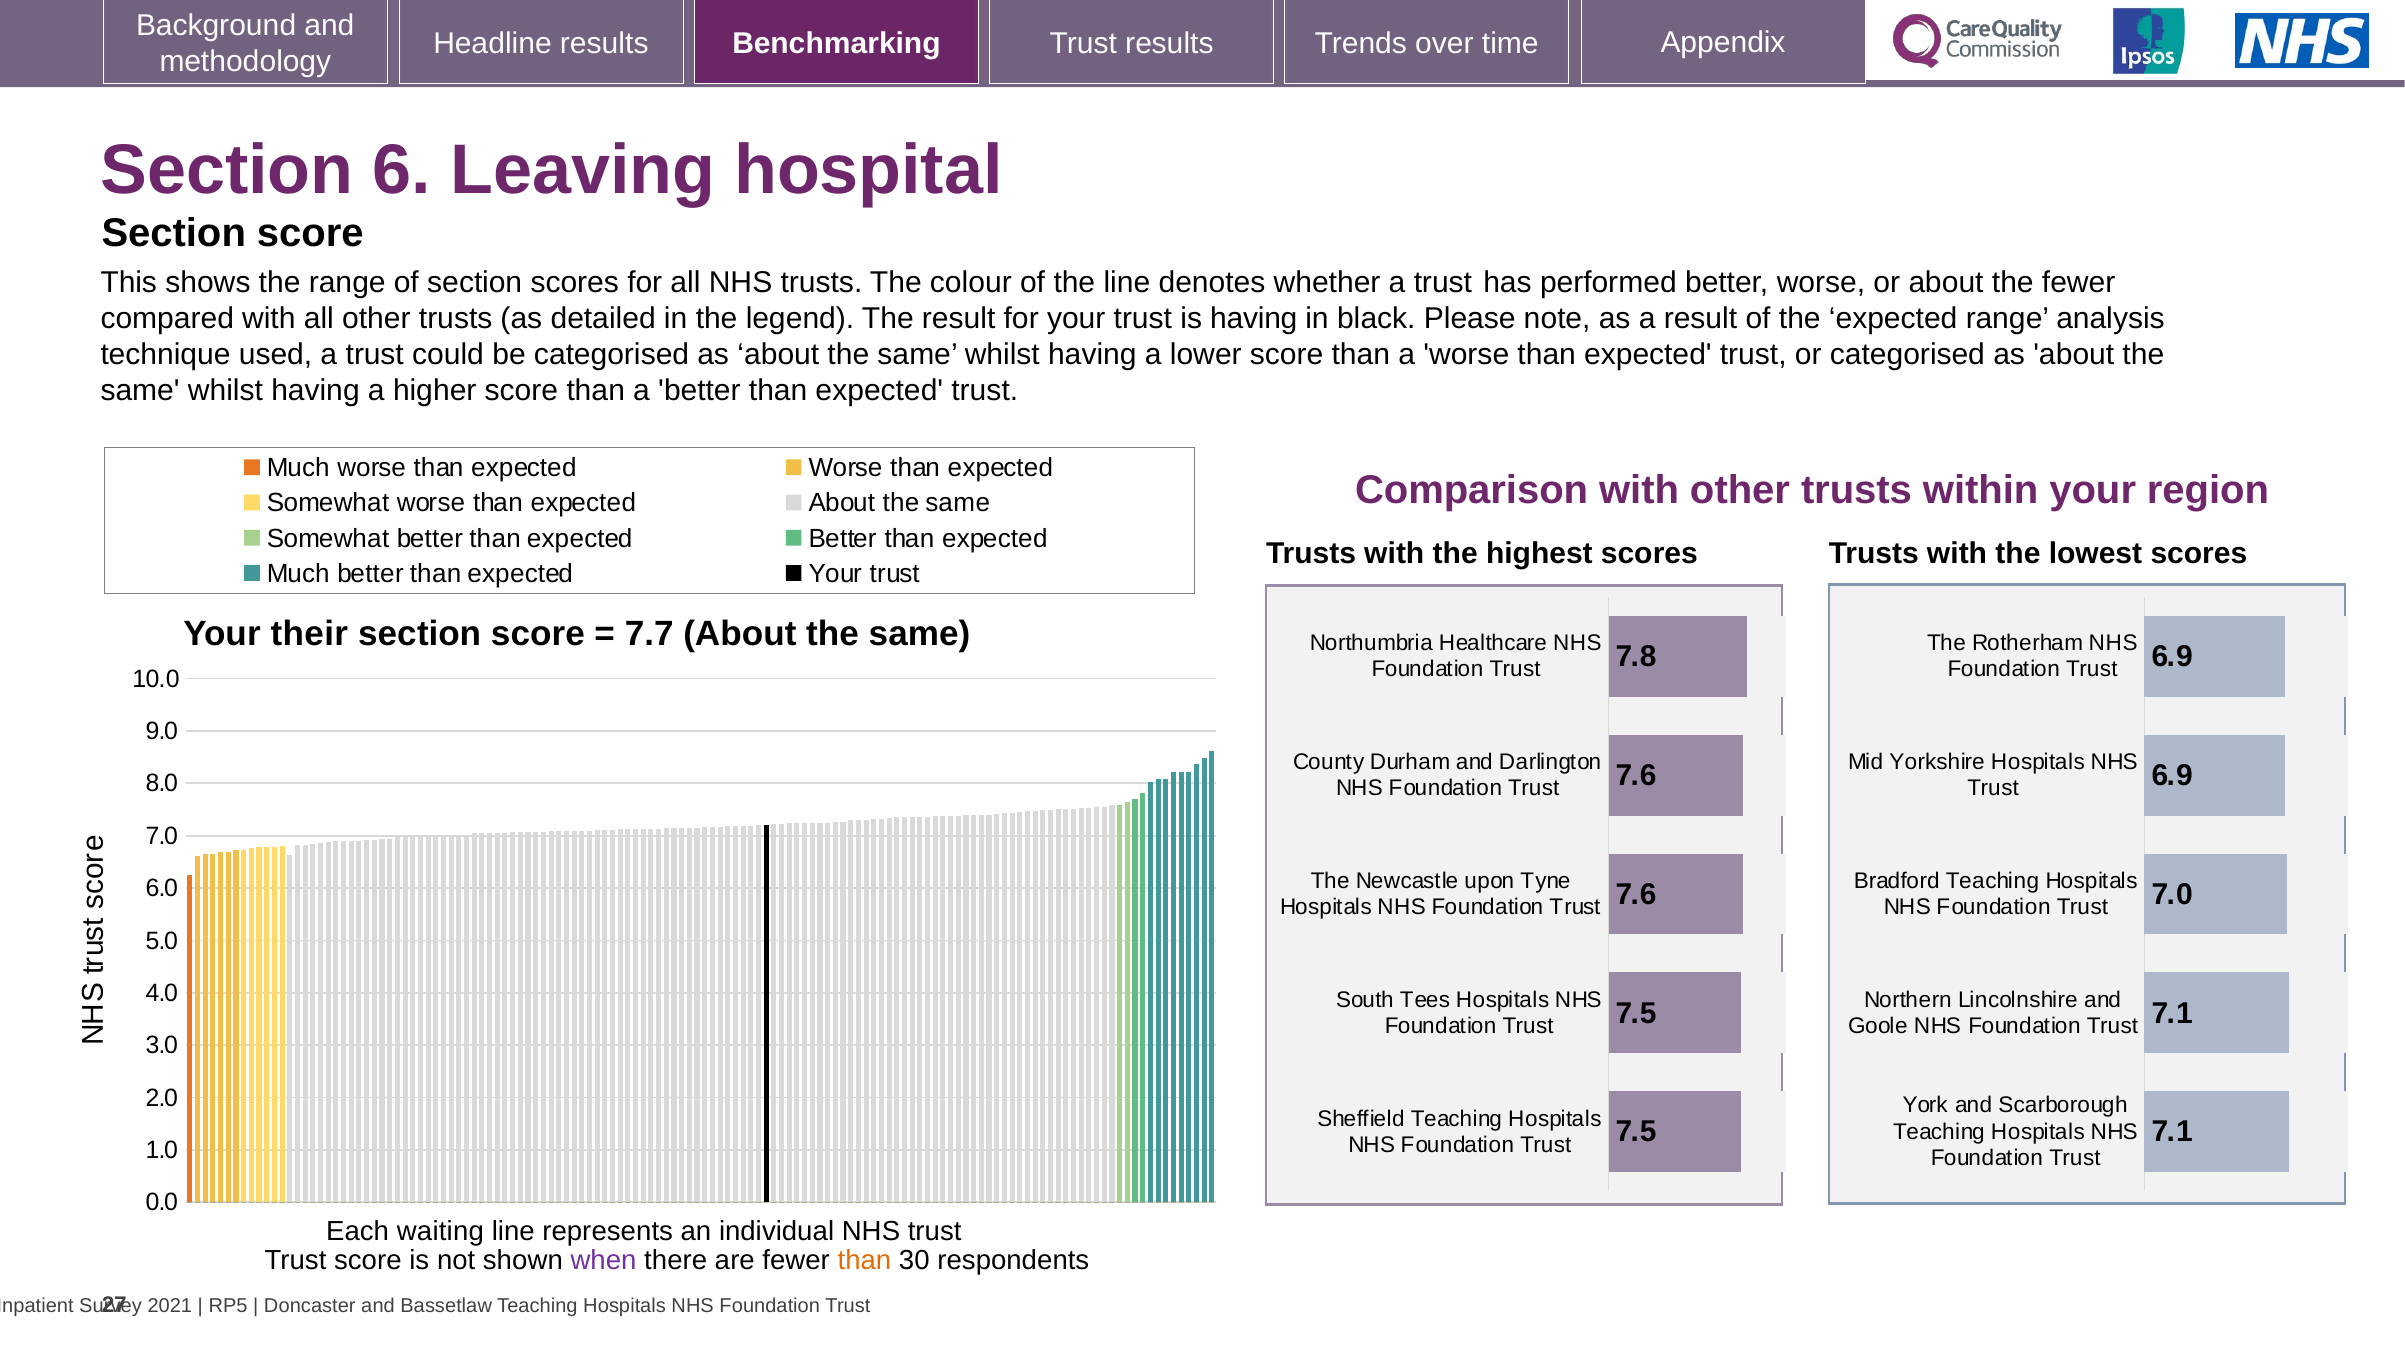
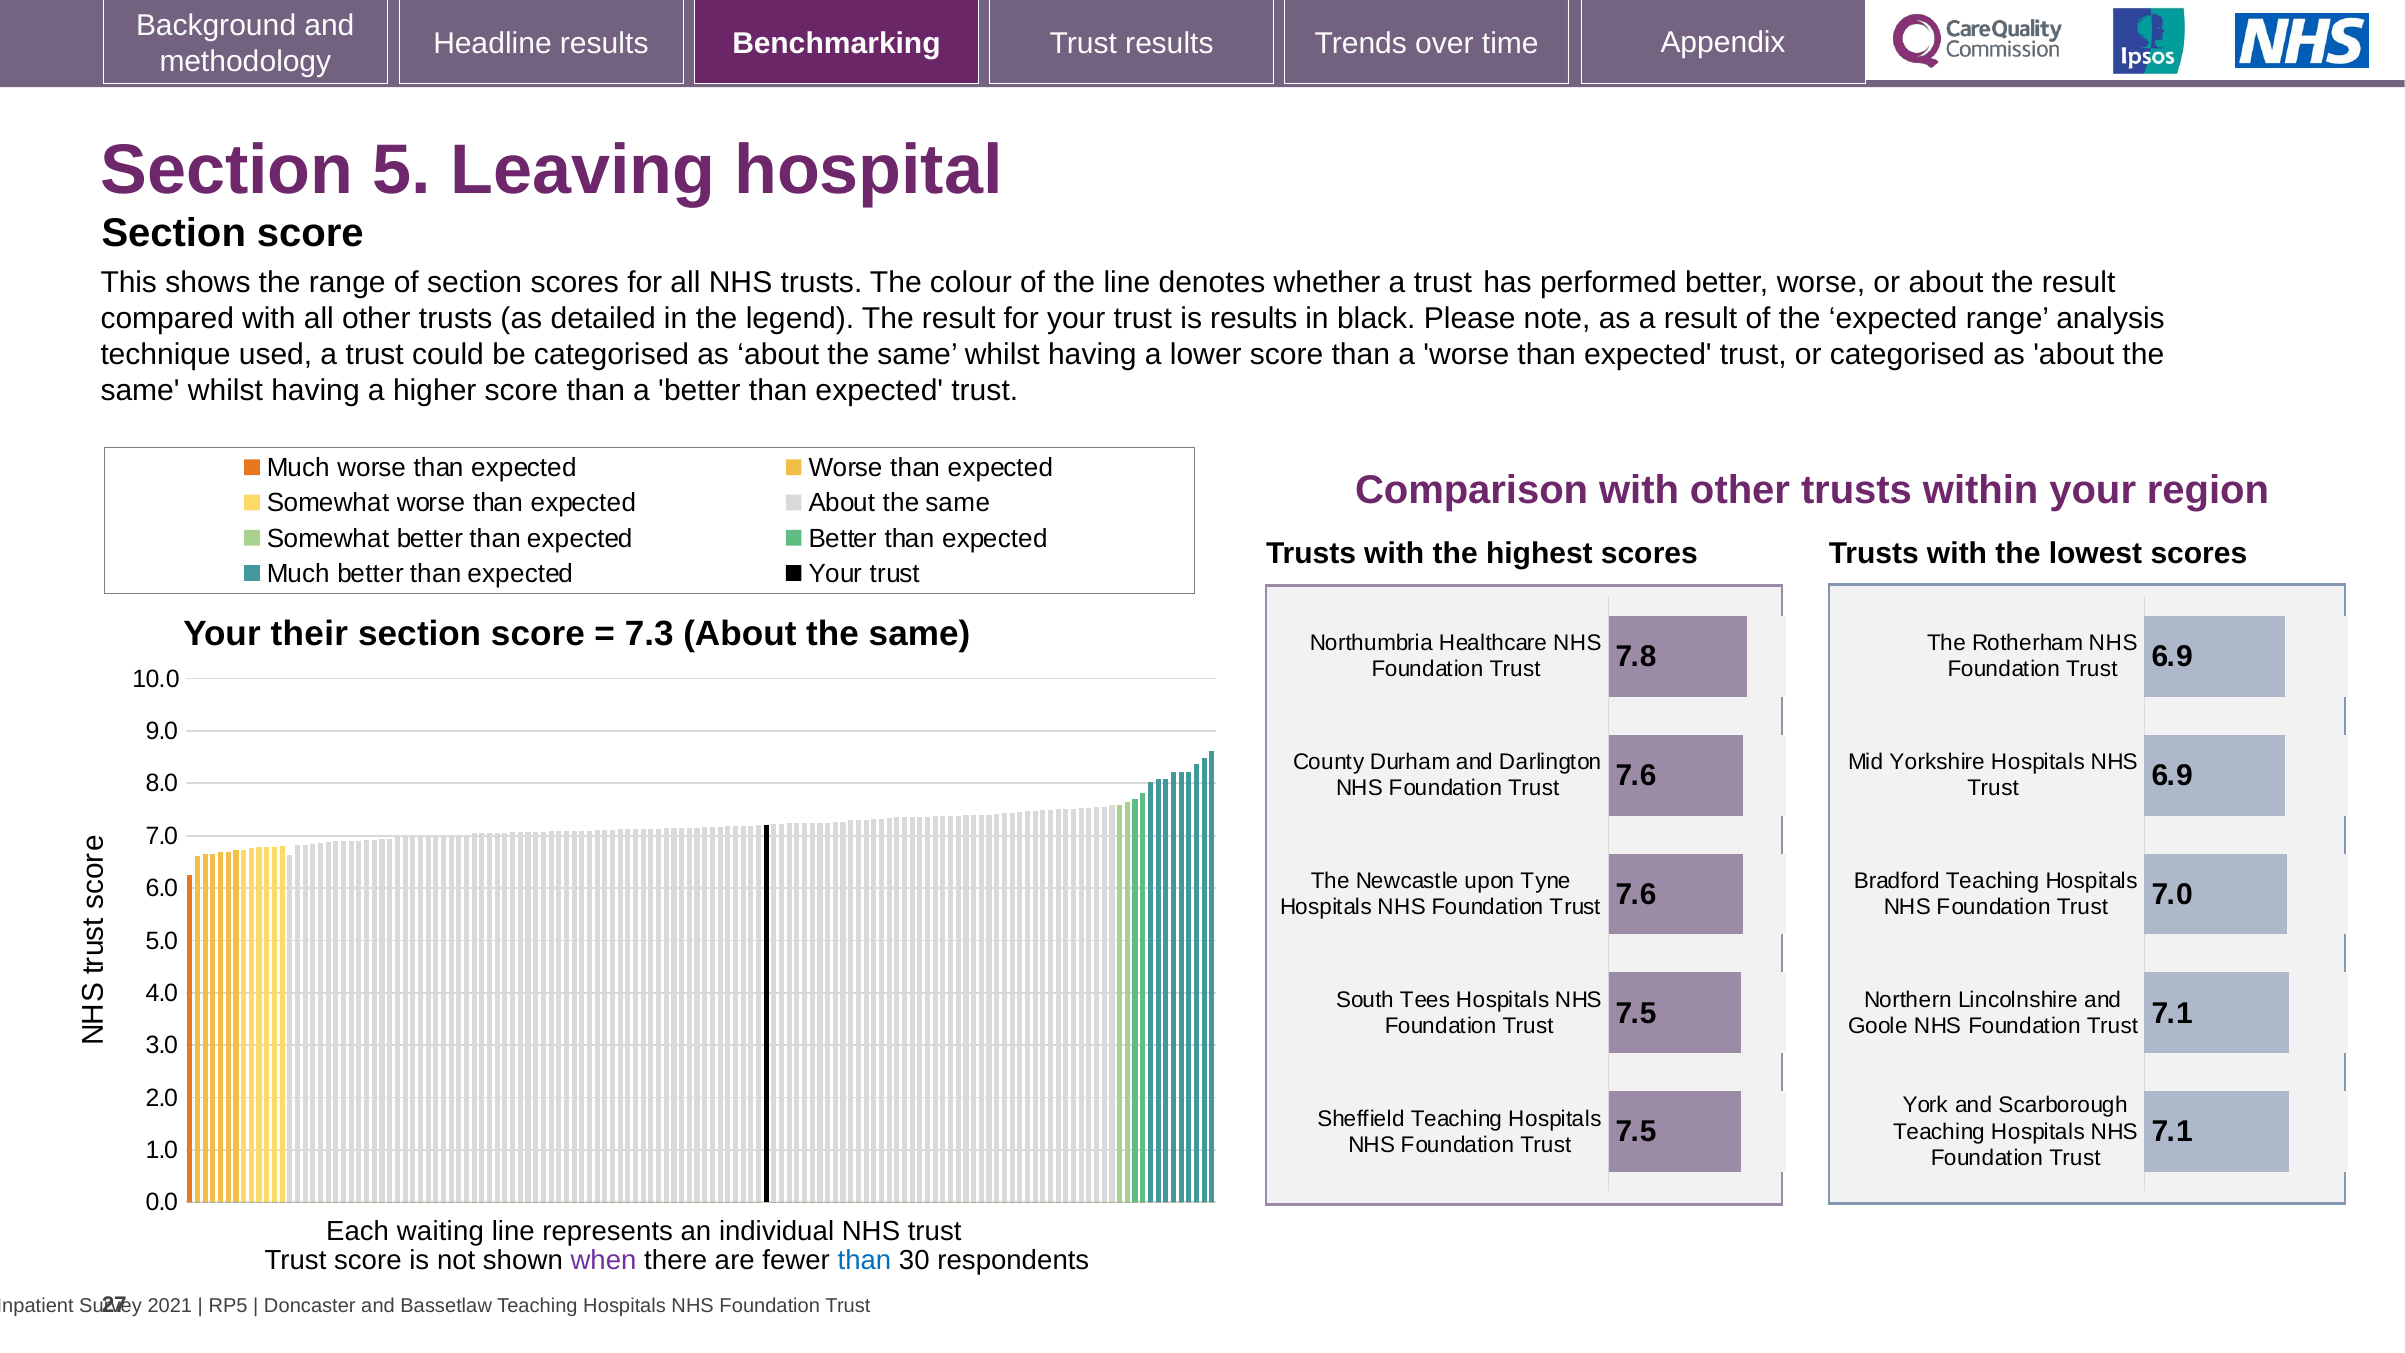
6: 6 -> 5
about the fewer: fewer -> result
is having: having -> results
7.7: 7.7 -> 7.3
than at (864, 1261) colour: orange -> blue
